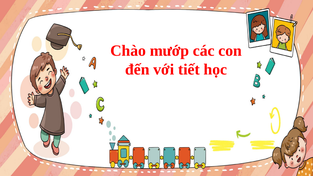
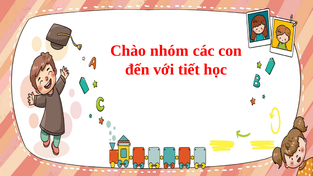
mướp: mướp -> nhóm
